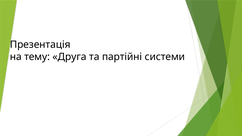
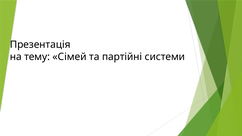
Друга: Друга -> Сімей
